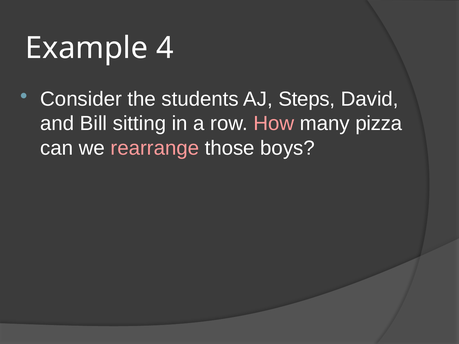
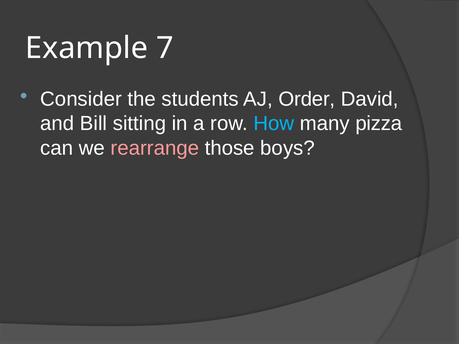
4: 4 -> 7
Steps: Steps -> Order
How colour: pink -> light blue
